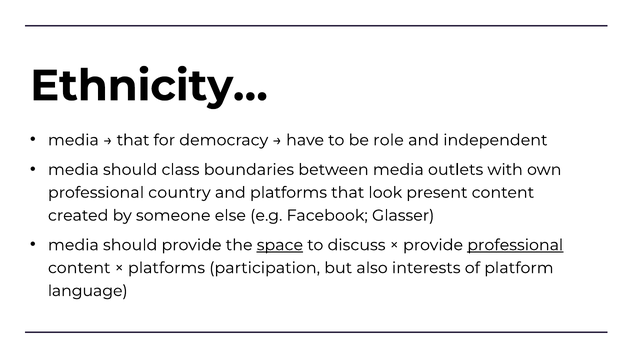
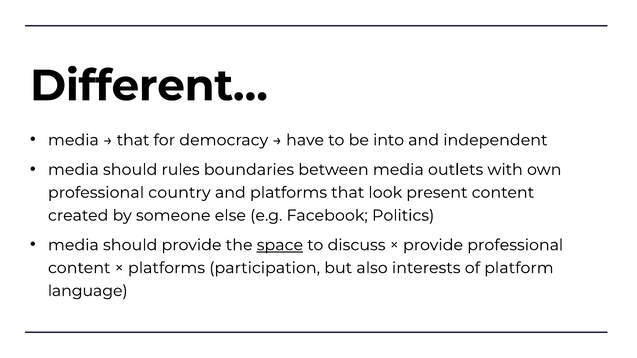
Ethnicity…: Ethnicity… -> Different…
role: role -> into
class: class -> rules
Glasser: Glasser -> Politics
professional at (515, 245) underline: present -> none
